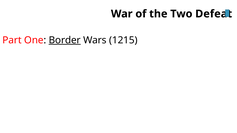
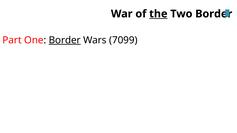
the underline: none -> present
Two Defeat: Defeat -> Border
1215: 1215 -> 7099
